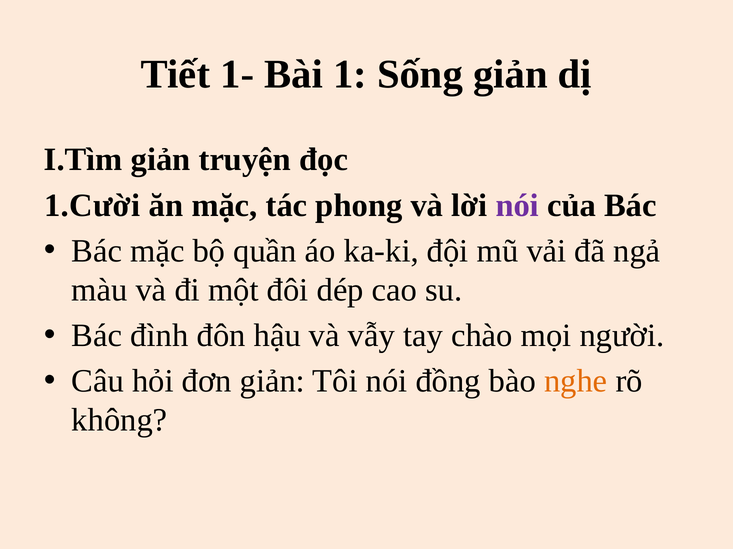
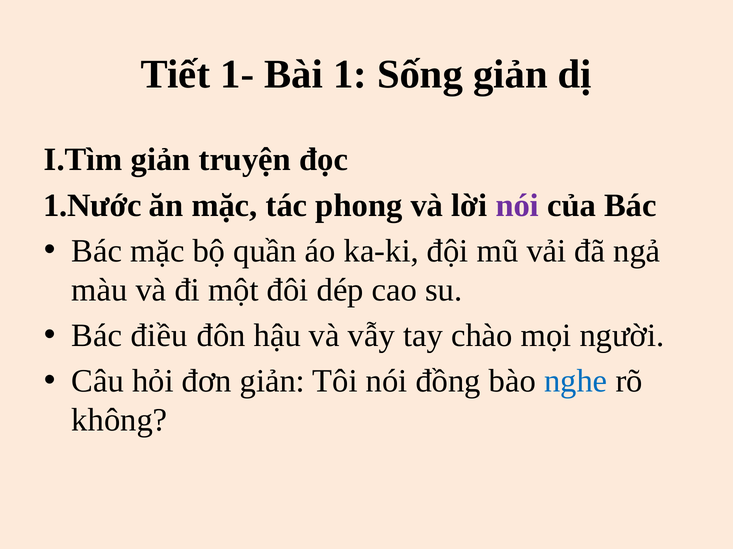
1.Cười: 1.Cười -> 1.Nước
đình: đình -> điều
nghe colour: orange -> blue
